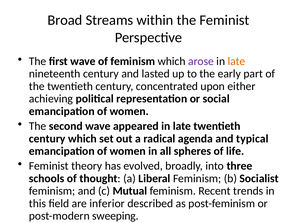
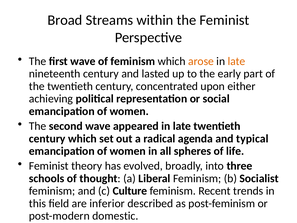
arose colour: purple -> orange
Mutual: Mutual -> Culture
sweeping: sweeping -> domestic
